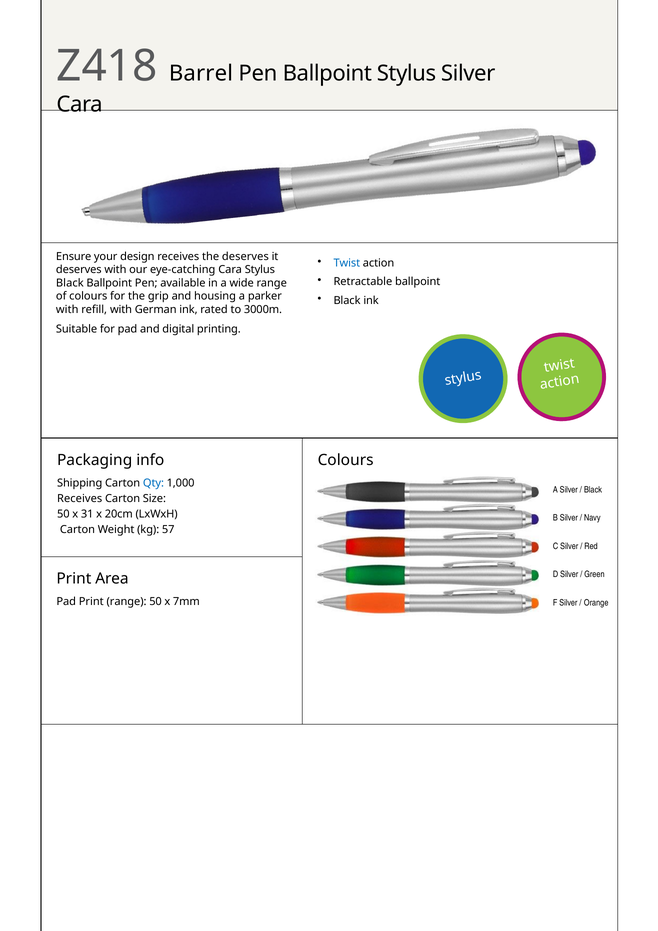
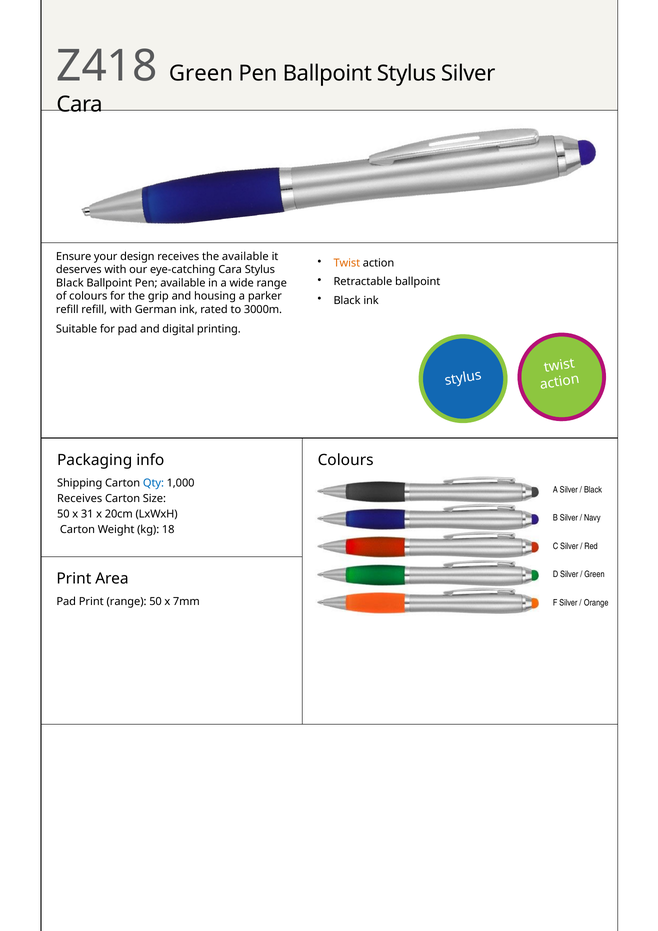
Z418 Barrel: Barrel -> Green
the deserves: deserves -> available
Twist at (347, 263) colour: blue -> orange
with at (67, 310): with -> refill
57: 57 -> 18
